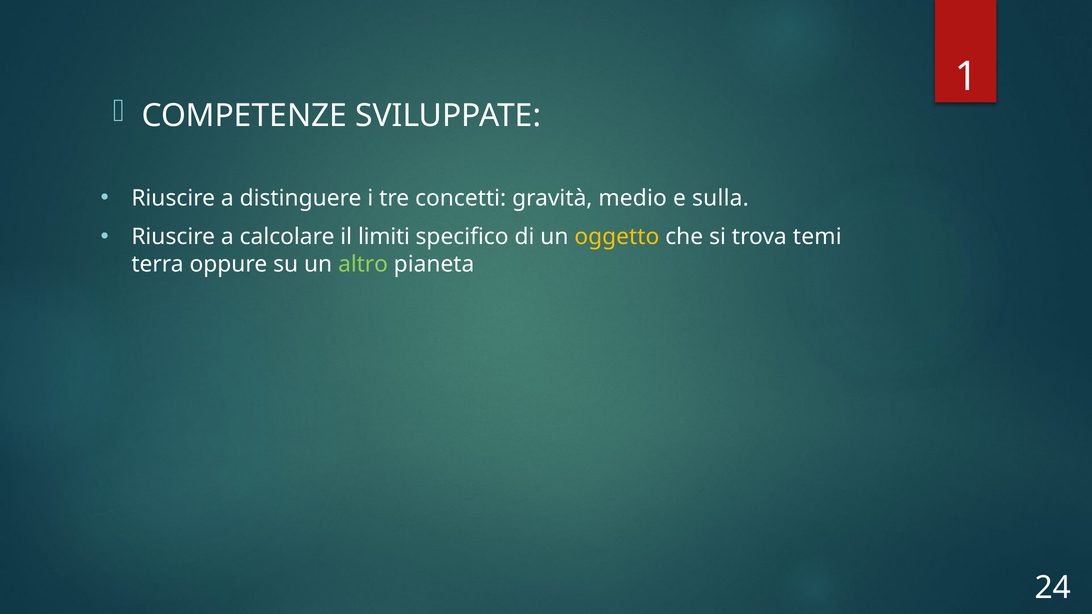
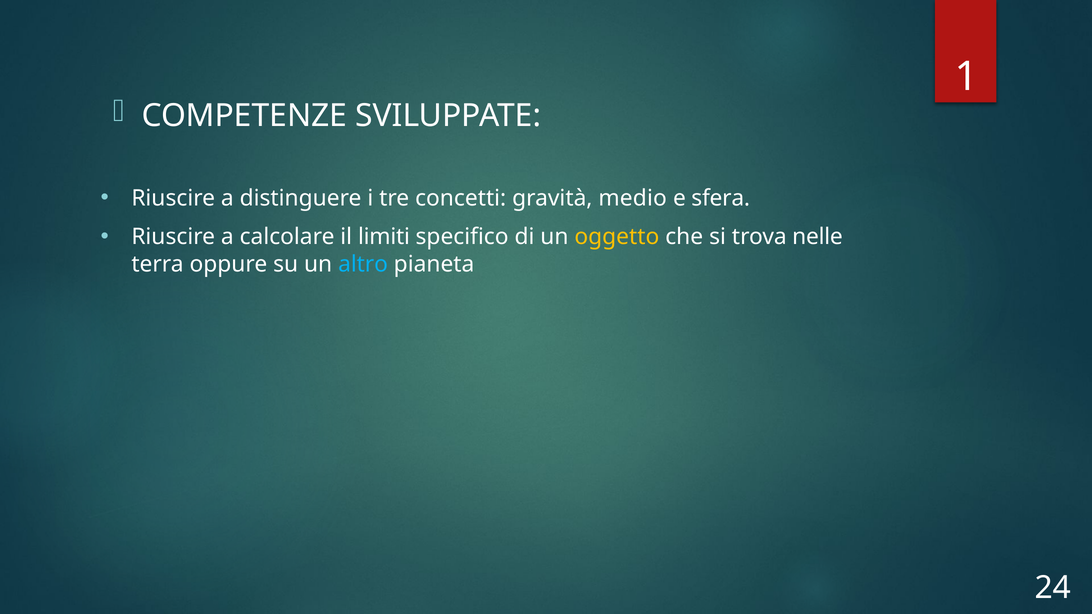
sulla: sulla -> sfera
temi: temi -> nelle
altro colour: light green -> light blue
